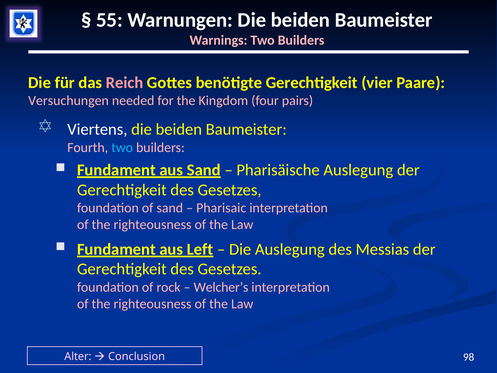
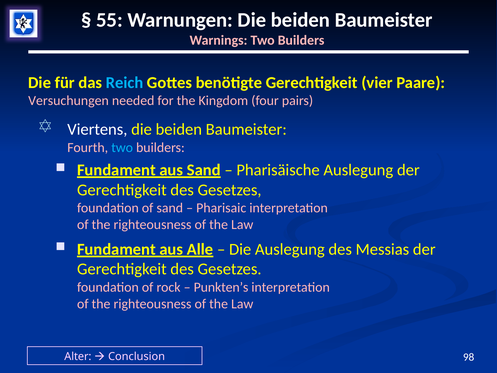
Reich colour: pink -> light blue
Left: Left -> Alle
Welcher’s: Welcher’s -> Punkten’s
